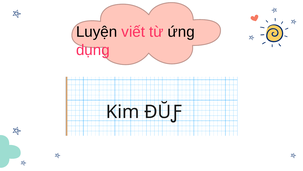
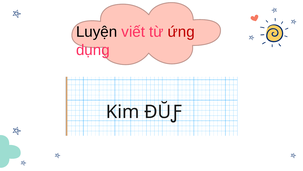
ứng colour: black -> red
